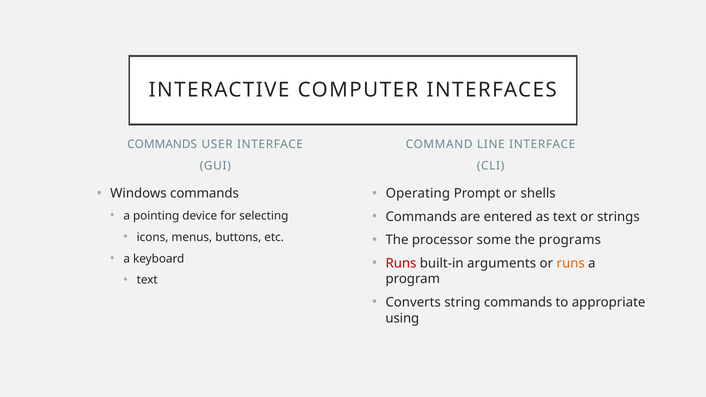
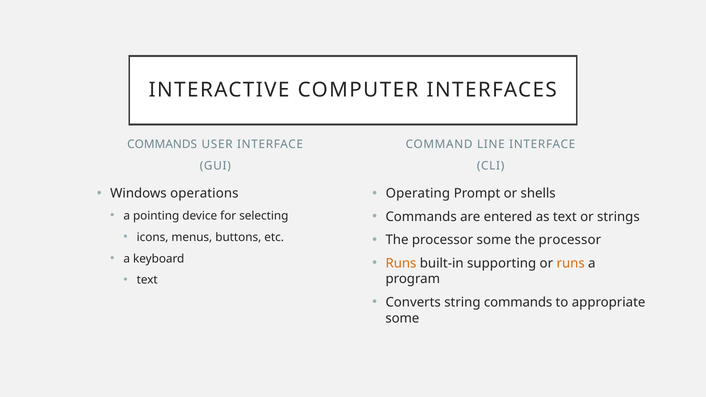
Windows commands: commands -> operations
programs at (570, 240): programs -> processor
Runs at (401, 263) colour: red -> orange
arguments: arguments -> supporting
using at (402, 318): using -> some
